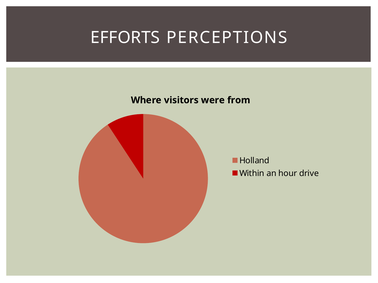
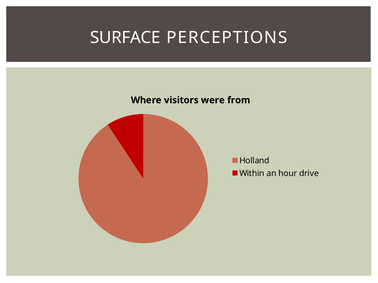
EFFORTS: EFFORTS -> SURFACE
